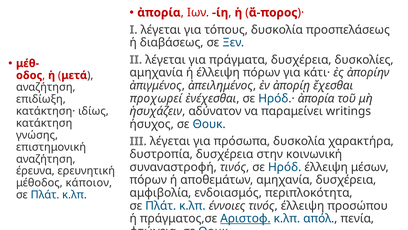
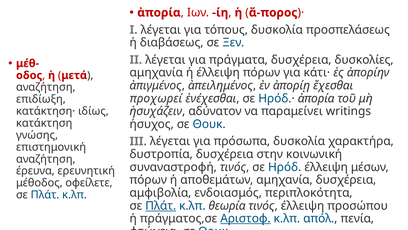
κάποιον: κάποιον -> οφείλετε
Πλάτ at (161, 205) underline: none -> present
έννοιες: έννοιες -> θεωρία
